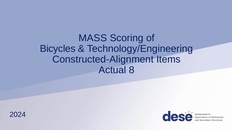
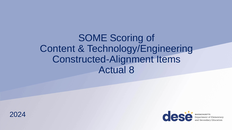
MASS: MASS -> SOME
Bicycles: Bicycles -> Content
